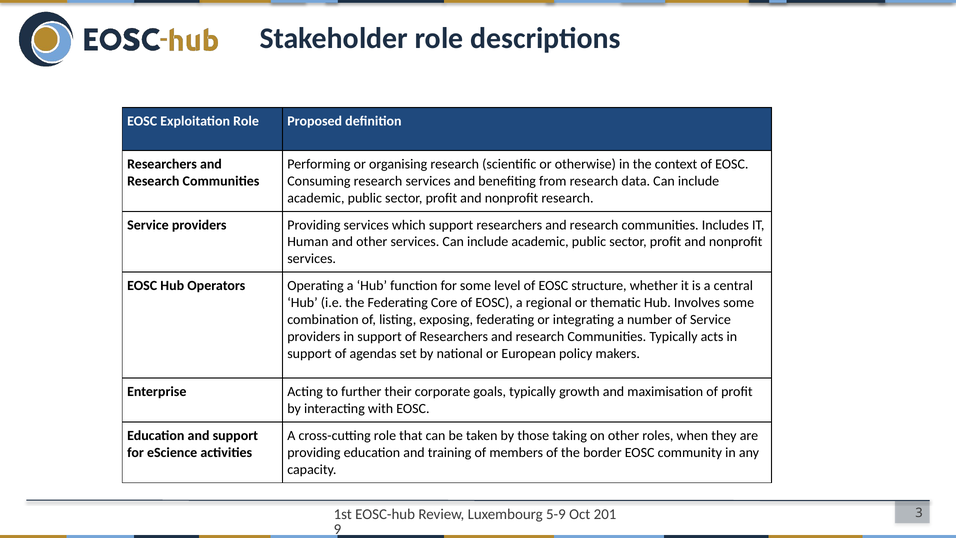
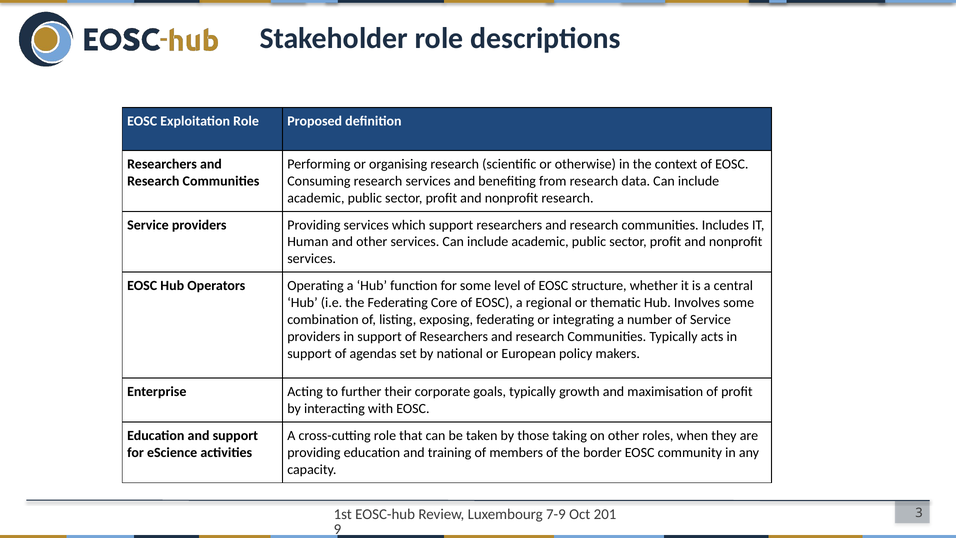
5-9: 5-9 -> 7-9
